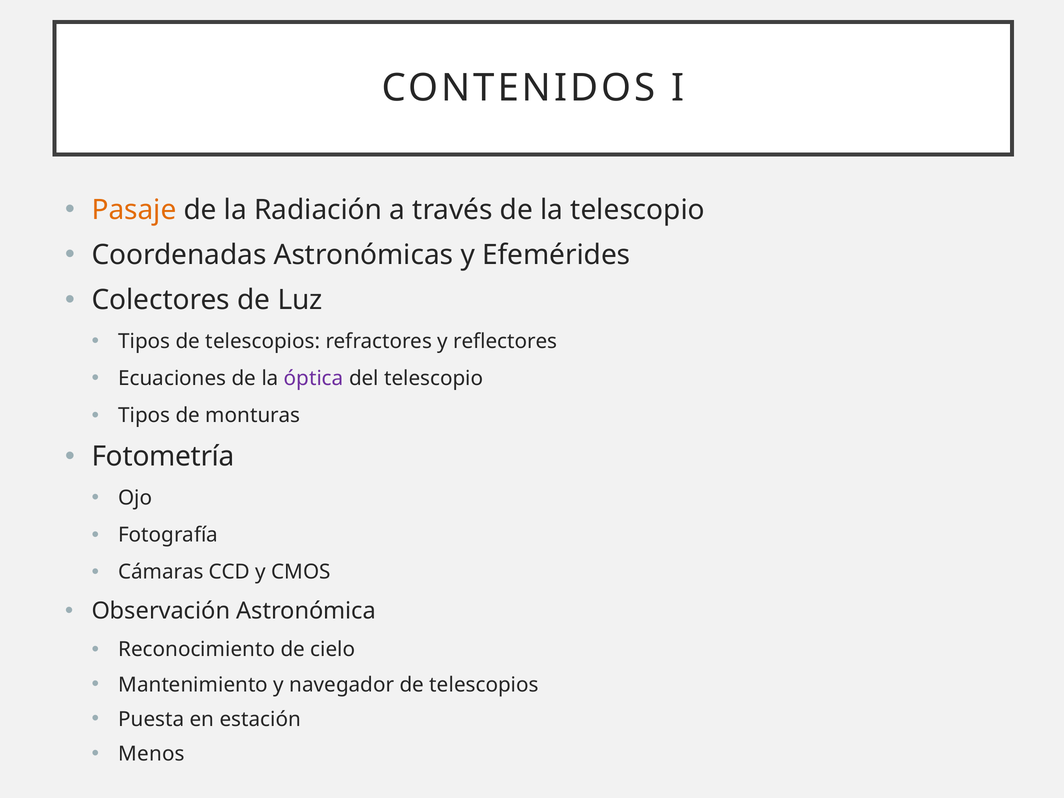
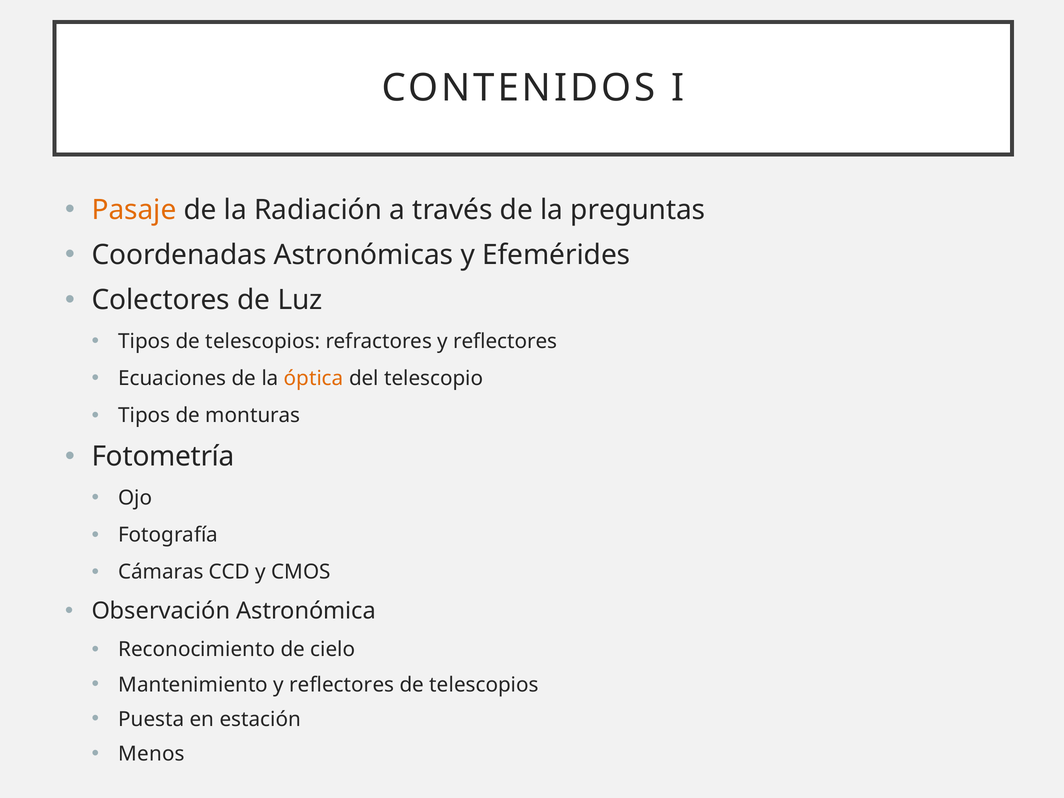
la telescopio: telescopio -> preguntas
óptica colour: purple -> orange
Mantenimiento y navegador: navegador -> reflectores
